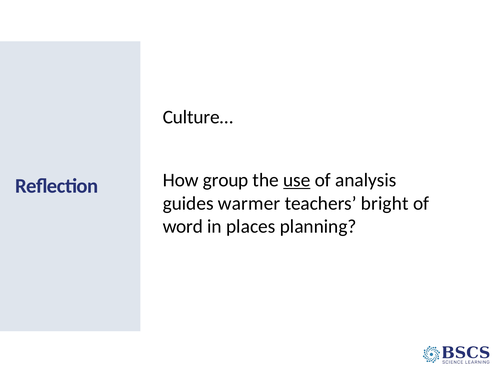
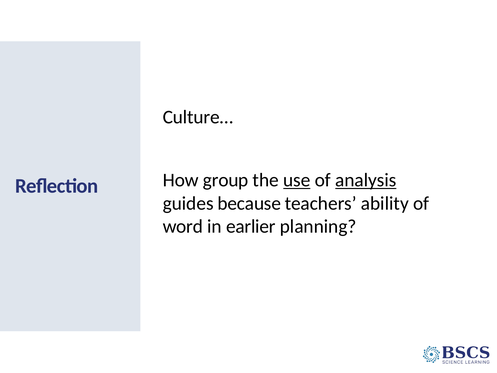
analysis underline: none -> present
warmer: warmer -> because
bright: bright -> ability
places: places -> earlier
